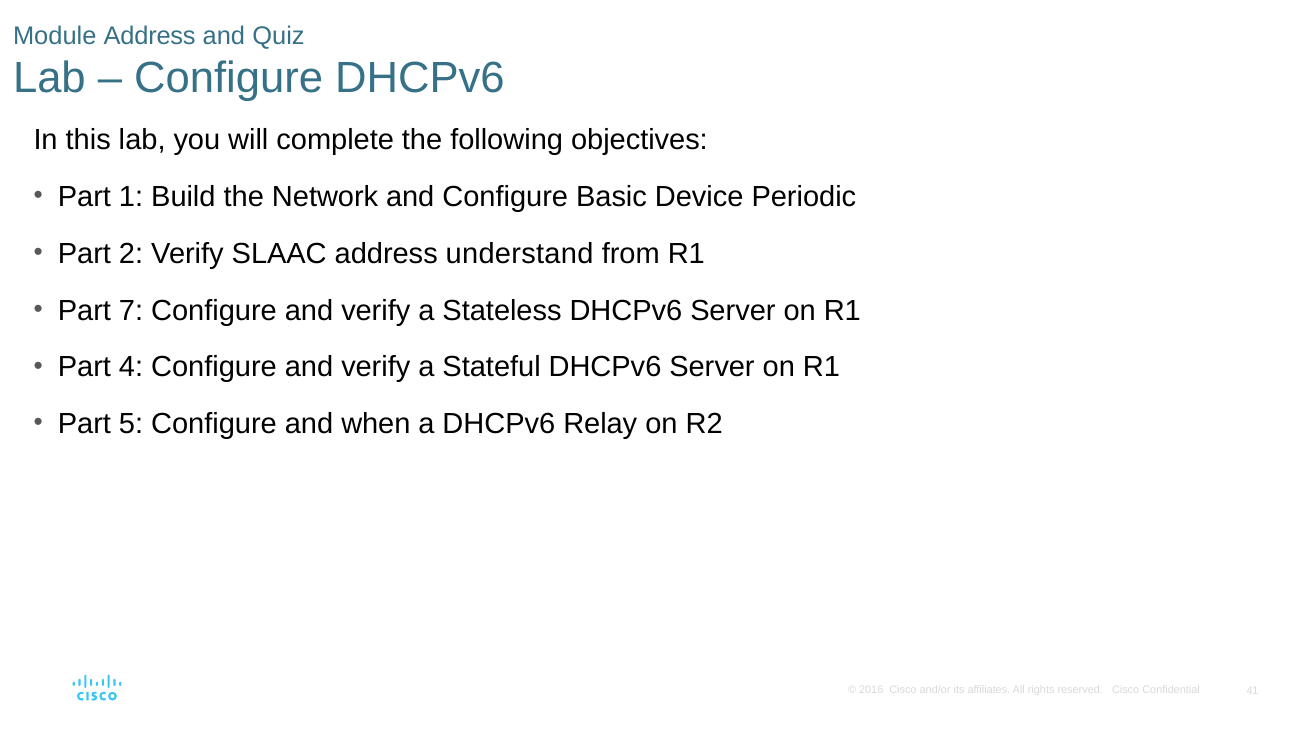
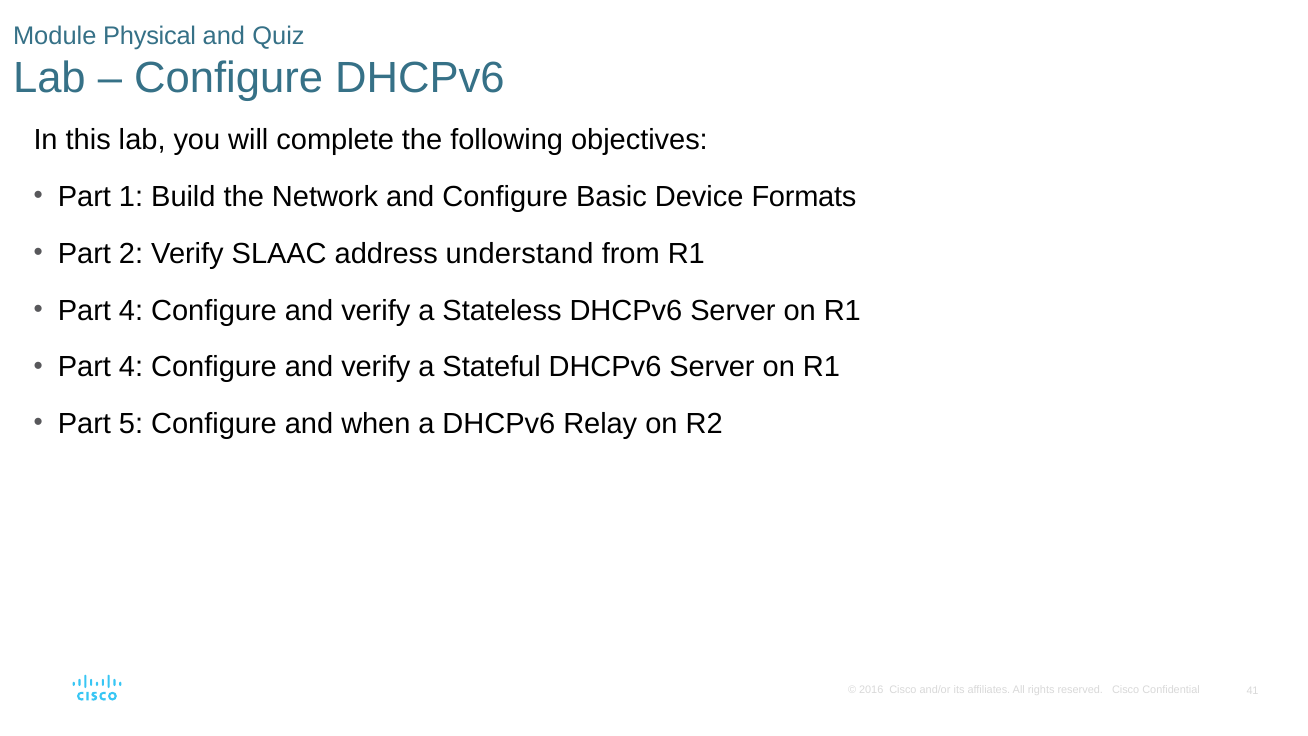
Module Address: Address -> Physical
Periodic: Periodic -> Formats
7 at (131, 310): 7 -> 4
